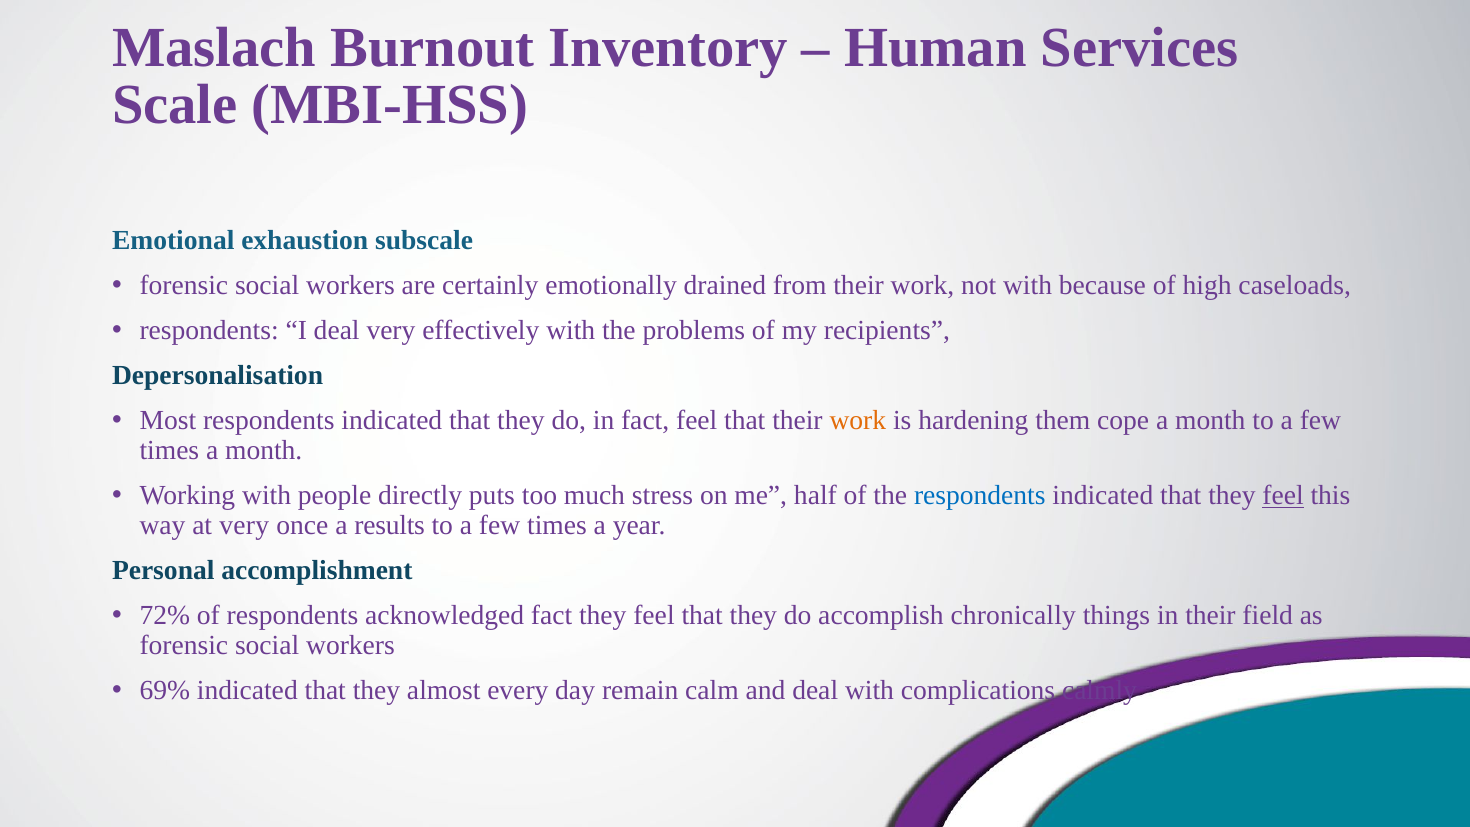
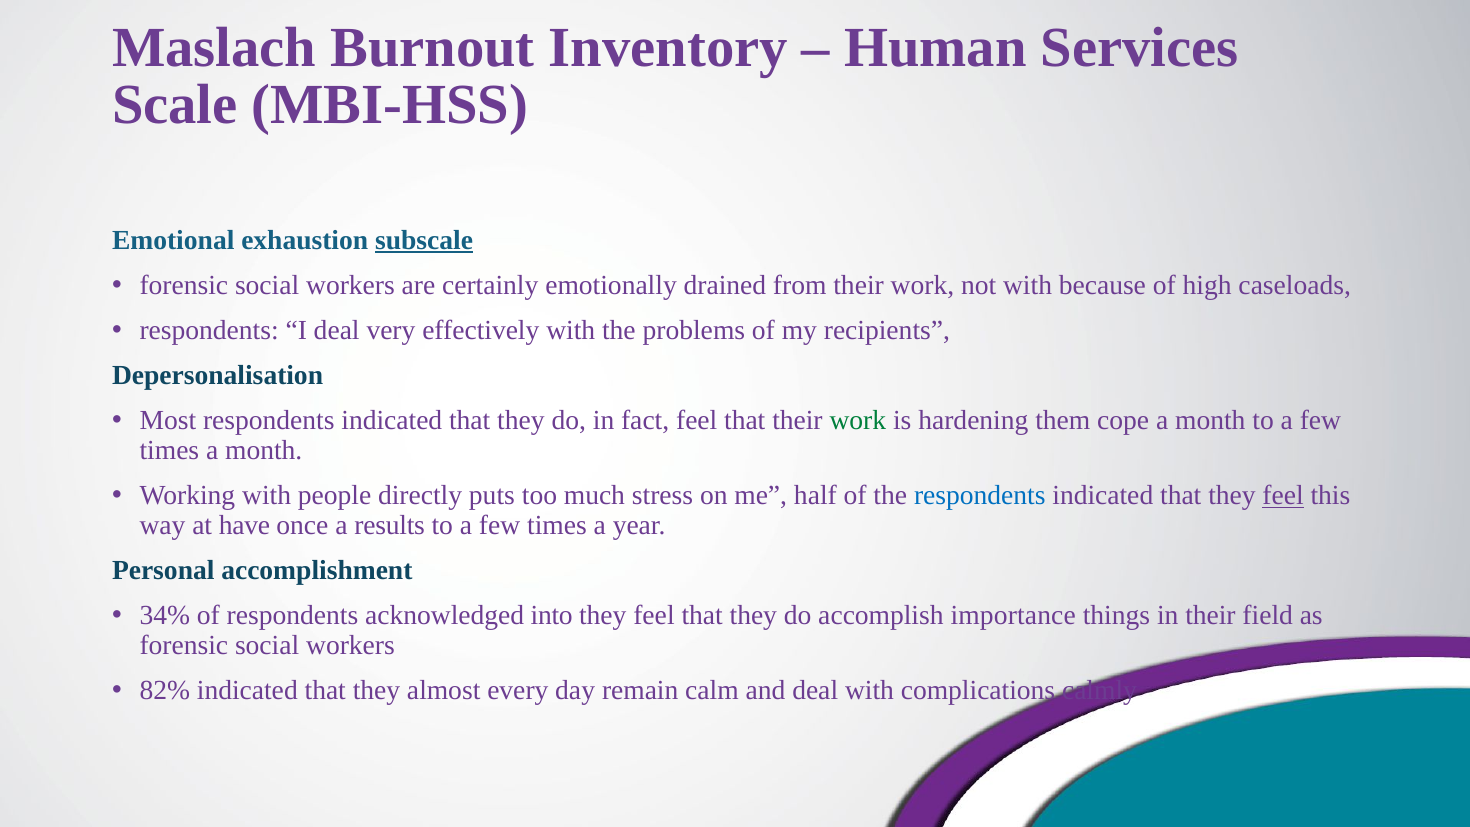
subscale underline: none -> present
work at (858, 421) colour: orange -> green
at very: very -> have
72%: 72% -> 34%
acknowledged fact: fact -> into
chronically: chronically -> importance
69%: 69% -> 82%
